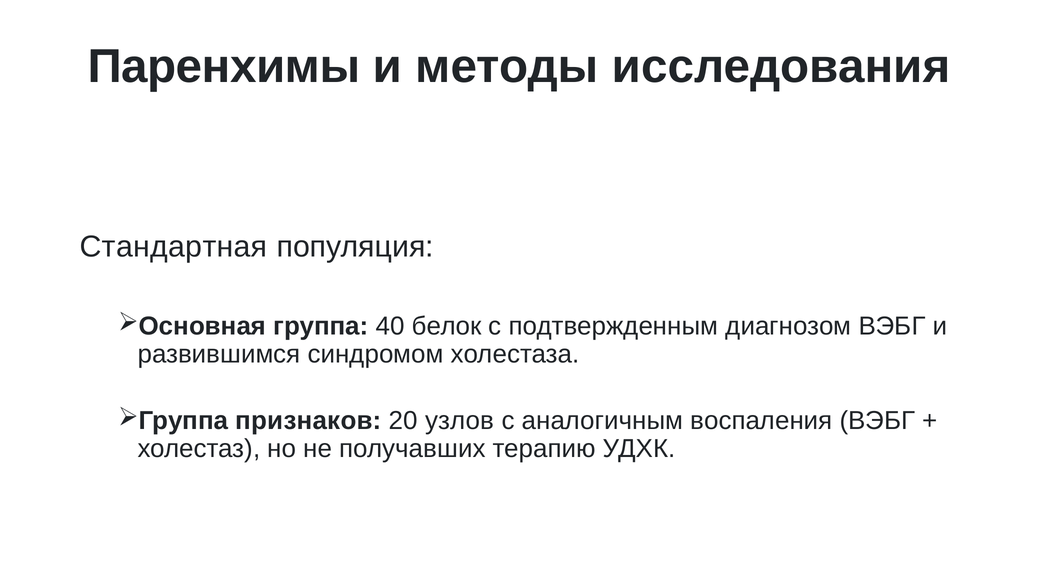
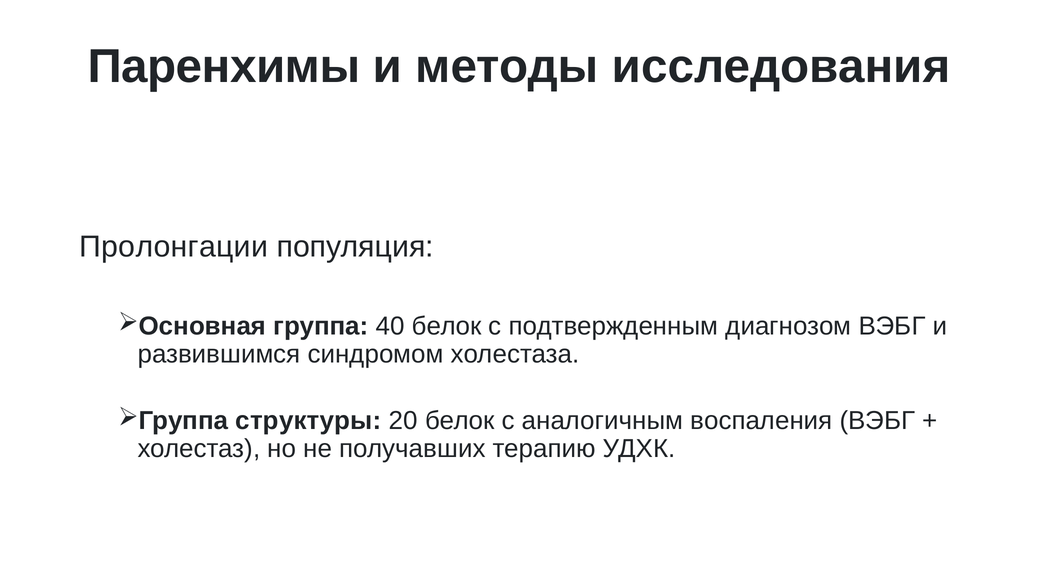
Стандартная: Стандартная -> Пролонгации
признаков: признаков -> структуры
20 узлов: узлов -> белок
